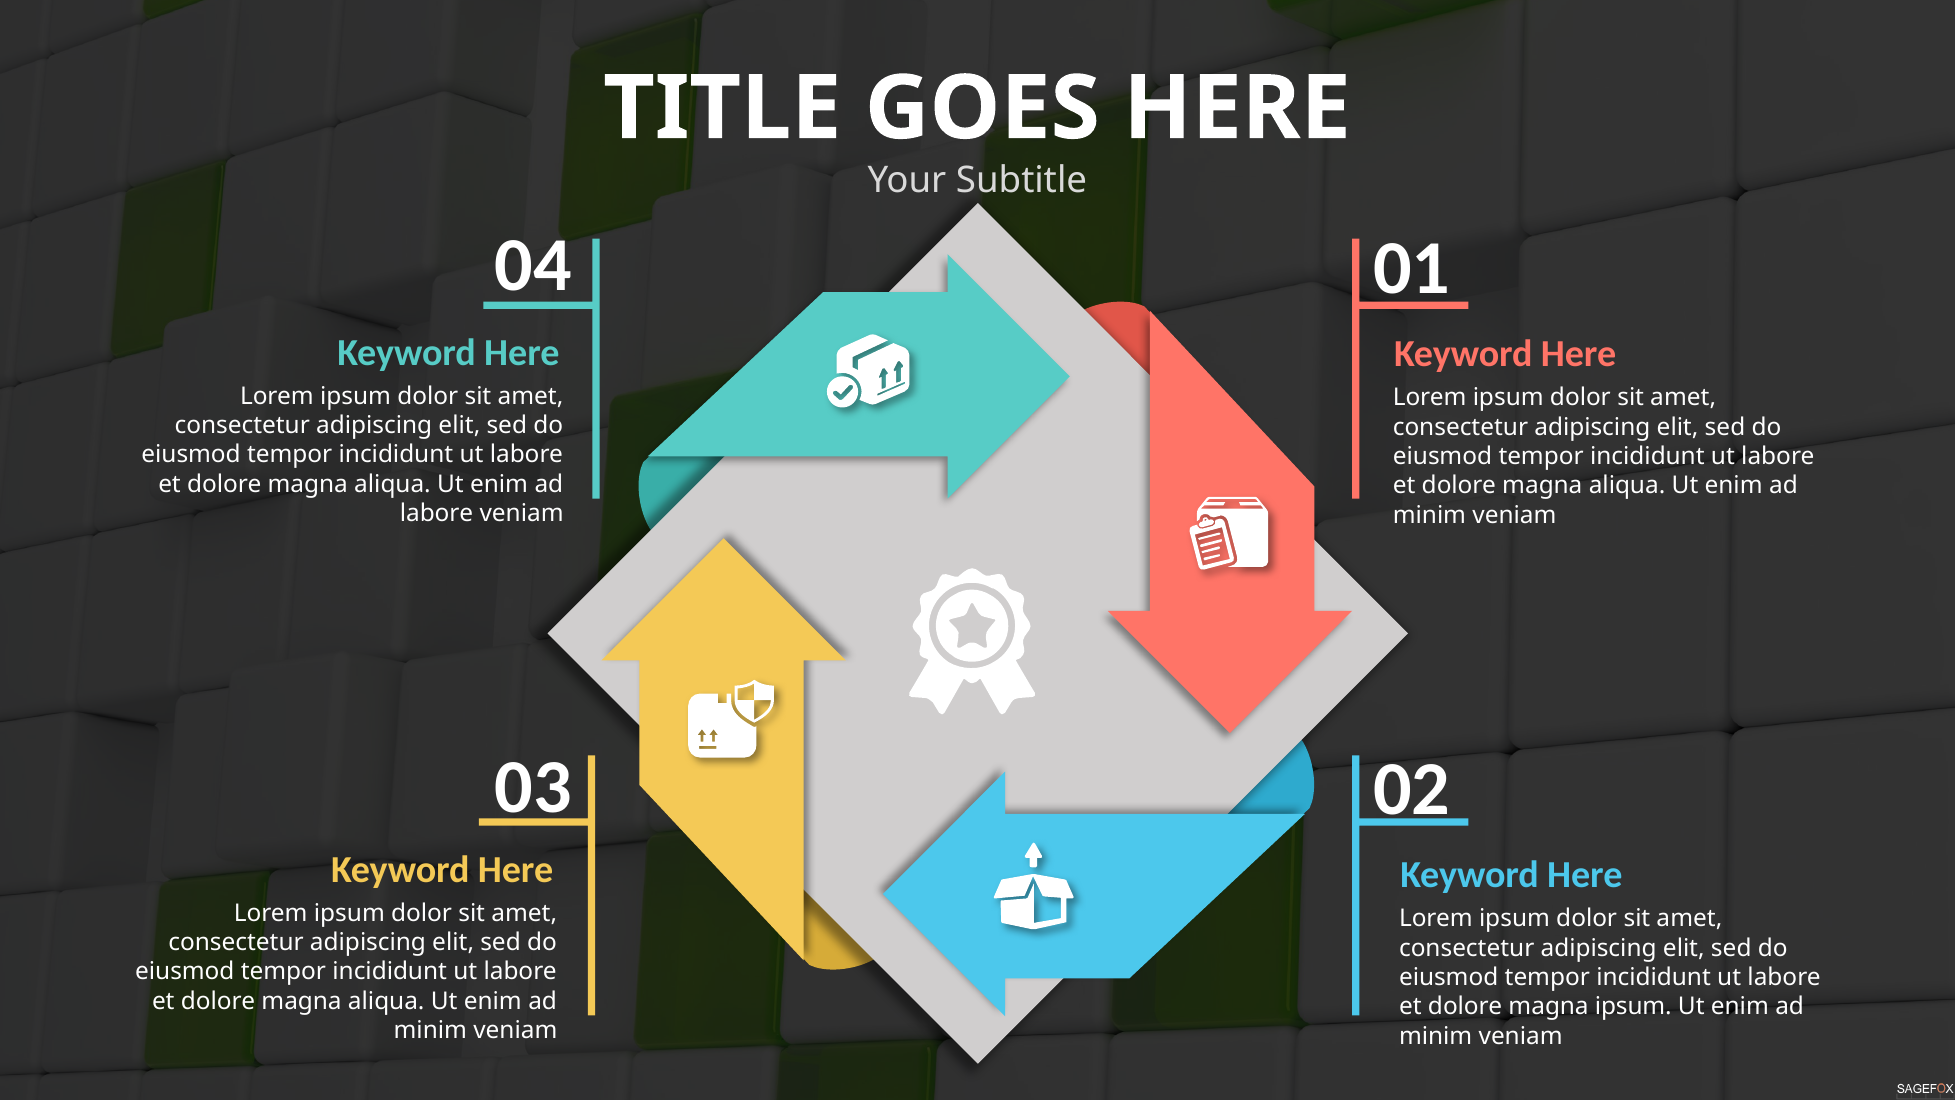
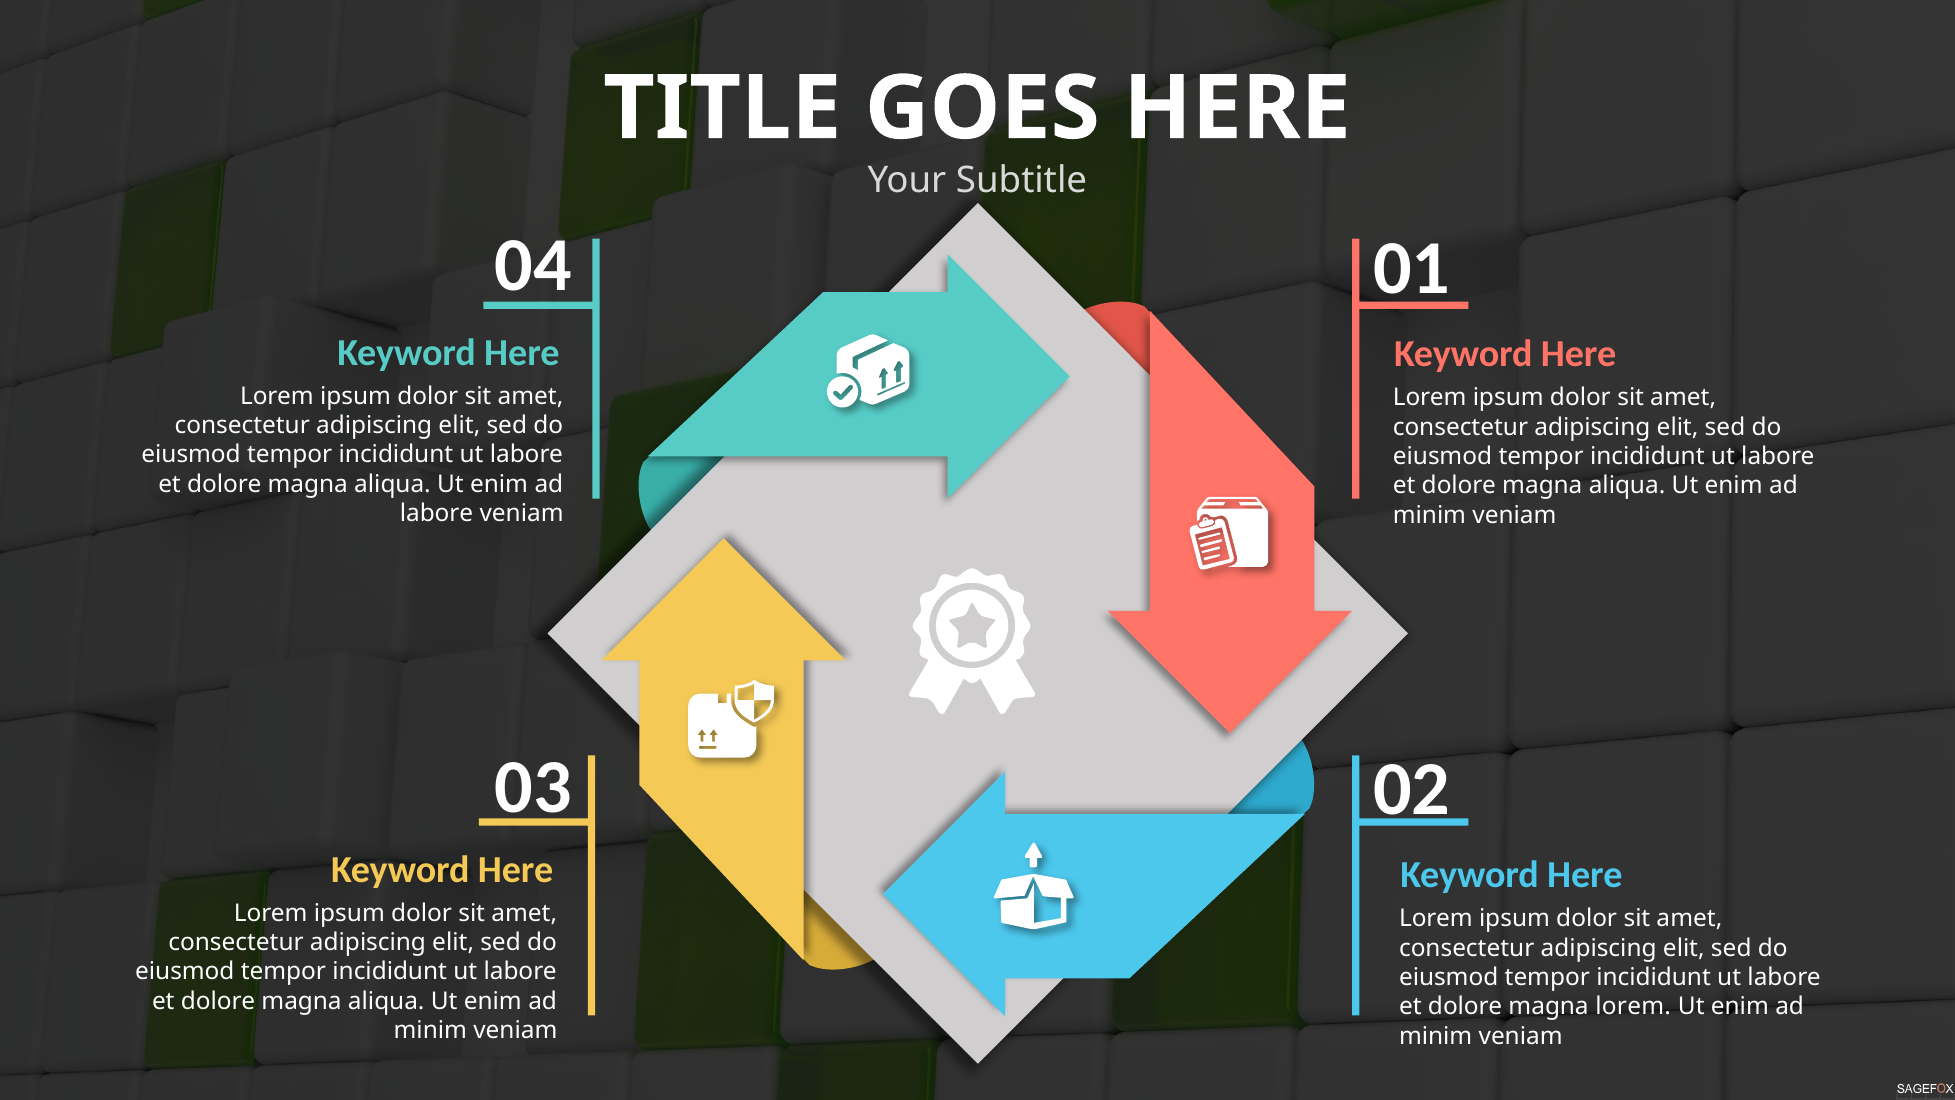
magna ipsum: ipsum -> lorem
